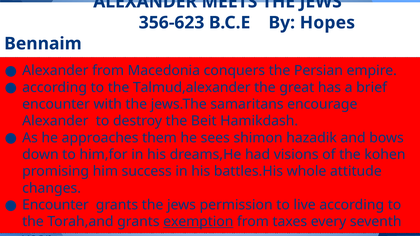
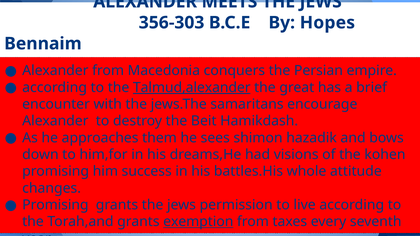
356-623: 356-623 -> 356-303
Talmud,alexander underline: none -> present
Encounter at (55, 205): Encounter -> Promising
